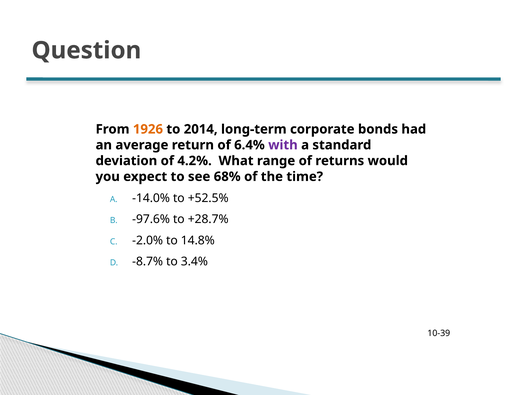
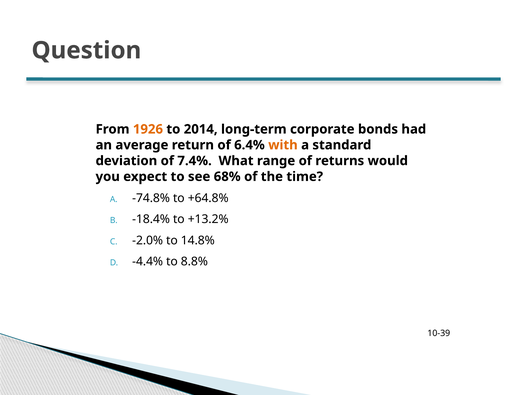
with colour: purple -> orange
4.2%: 4.2% -> 7.4%
-14.0%: -14.0% -> -74.8%
+52.5%: +52.5% -> +64.8%
-97.6%: -97.6% -> -18.4%
+28.7%: +28.7% -> +13.2%
-8.7%: -8.7% -> -4.4%
3.4%: 3.4% -> 8.8%
